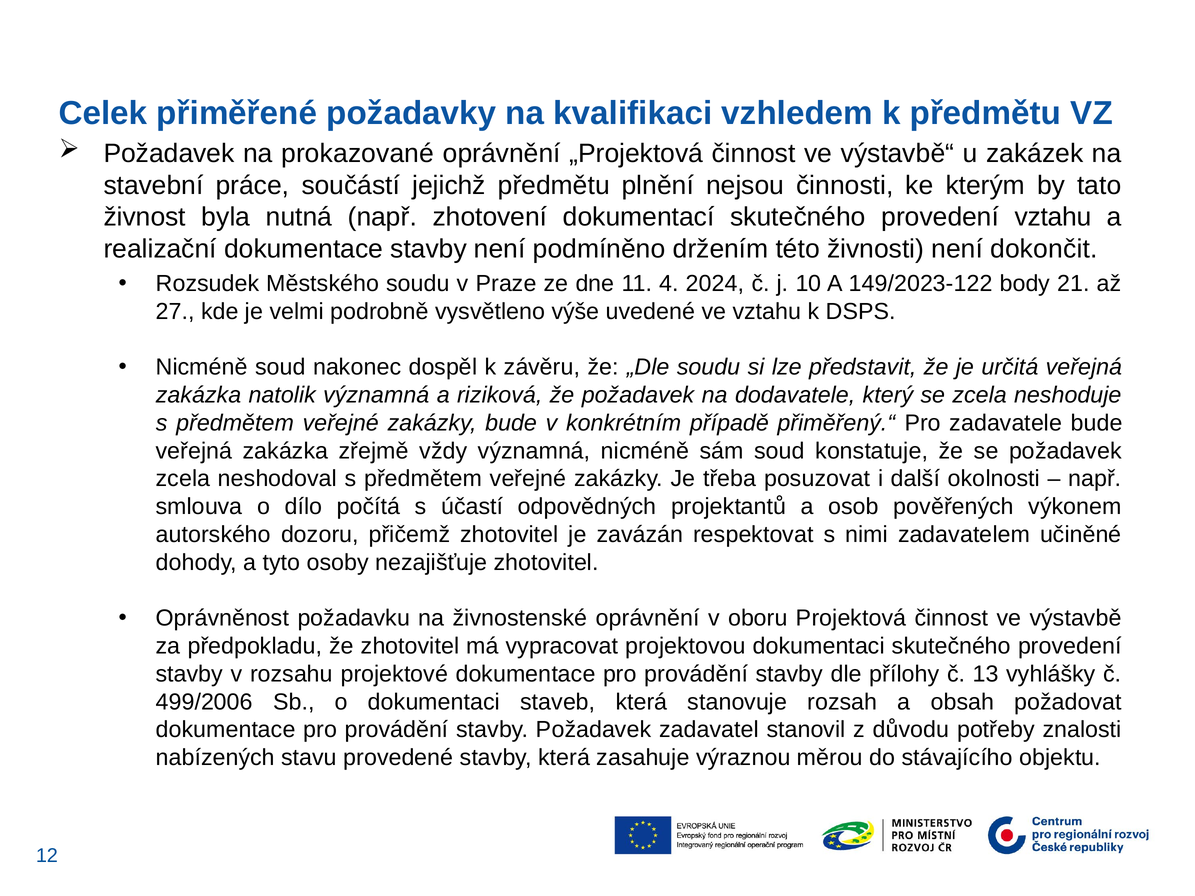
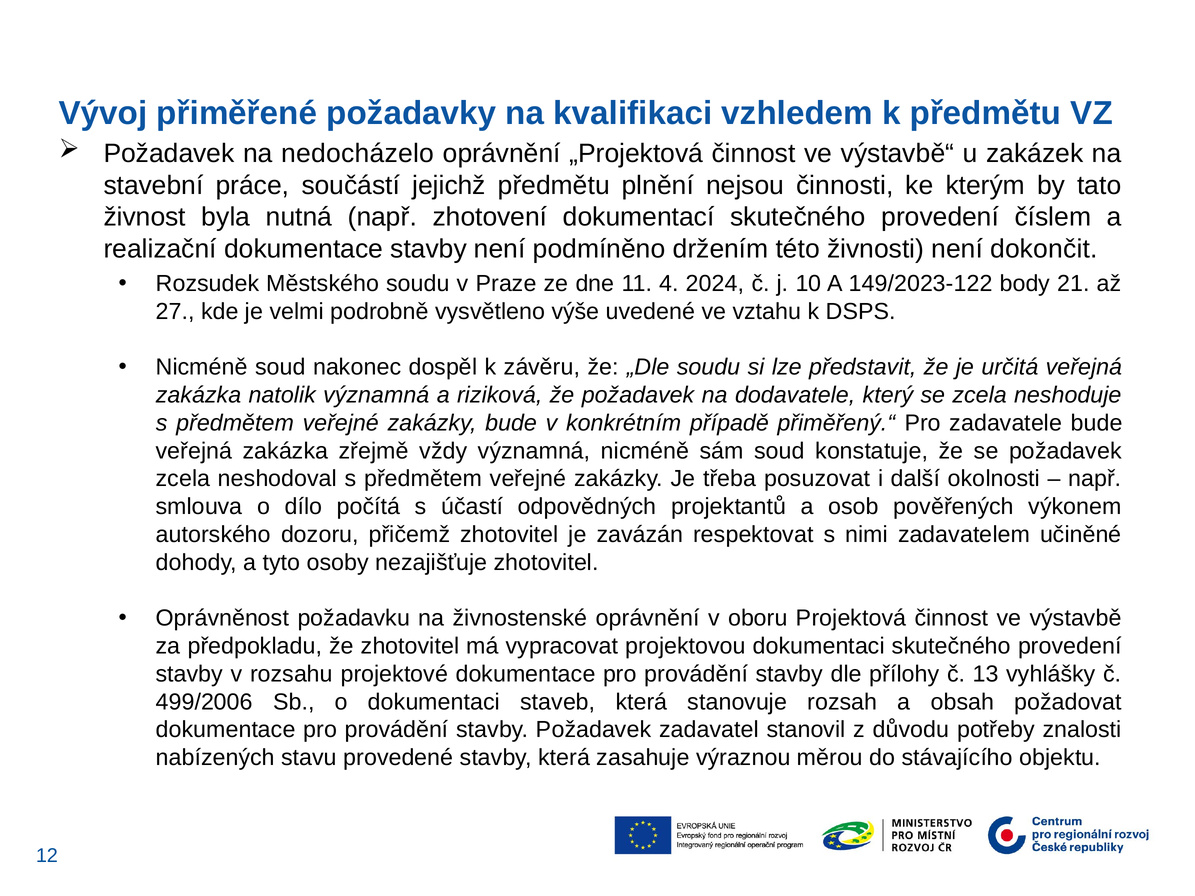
Celek: Celek -> Vývoj
prokazované: prokazované -> nedocházelo
provedení vztahu: vztahu -> číslem
